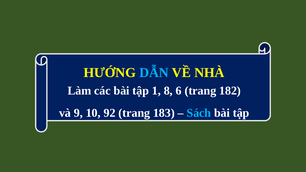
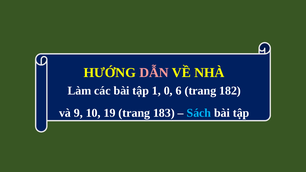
DẪN colour: light blue -> pink
8: 8 -> 0
92: 92 -> 19
